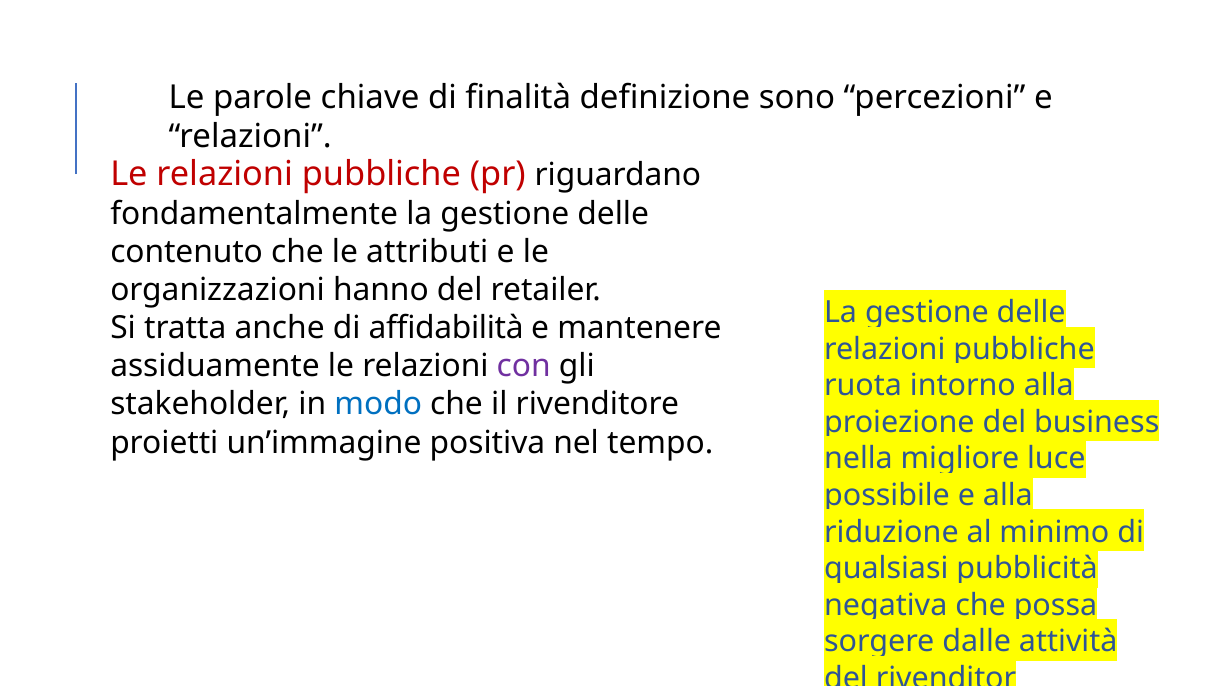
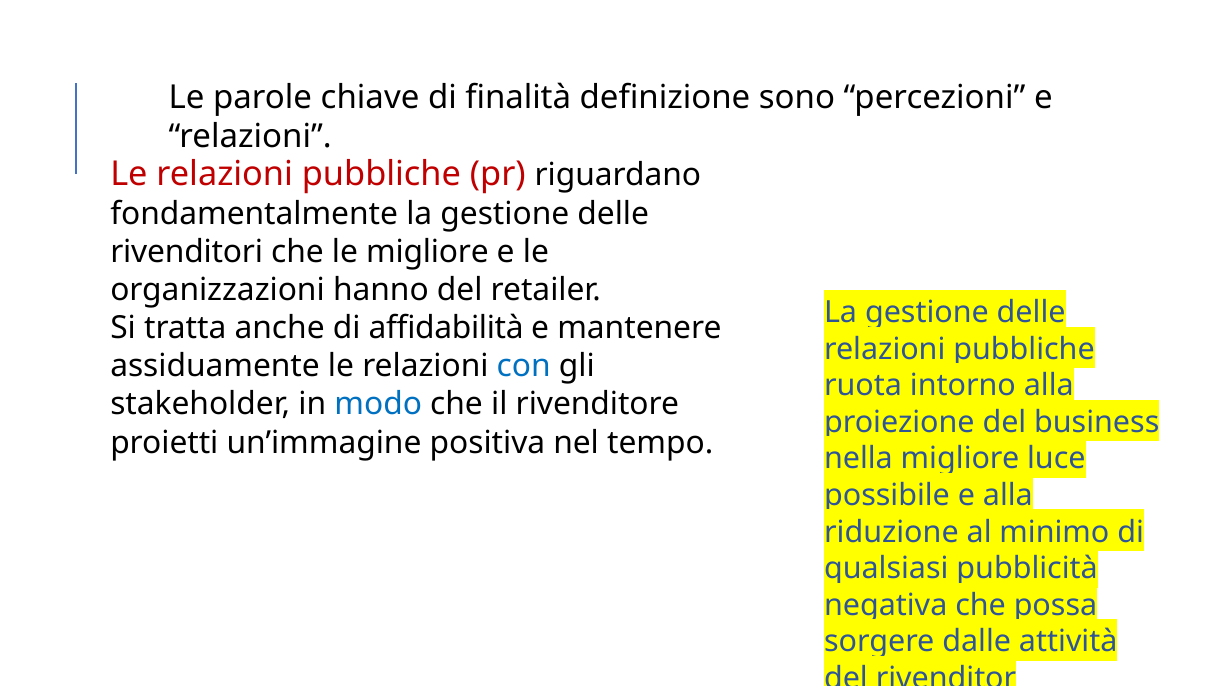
contenuto: contenuto -> rivenditori
le attributi: attributi -> migliore
con colour: purple -> blue
